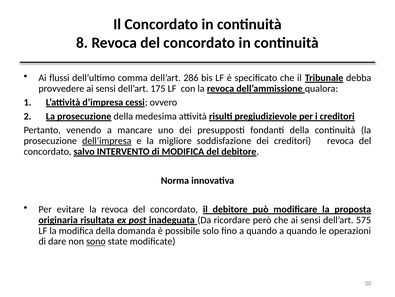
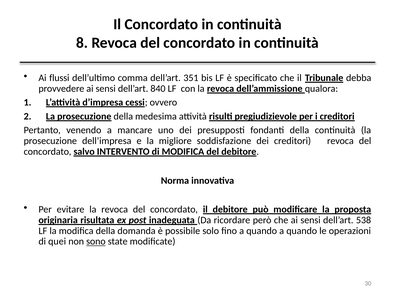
286: 286 -> 351
175: 175 -> 840
dell’impresa underline: present -> none
575: 575 -> 538
dare: dare -> quei
